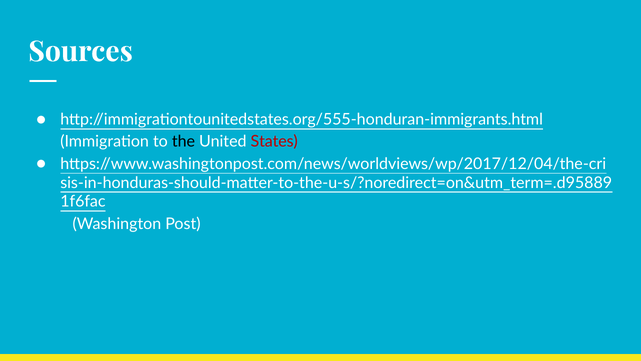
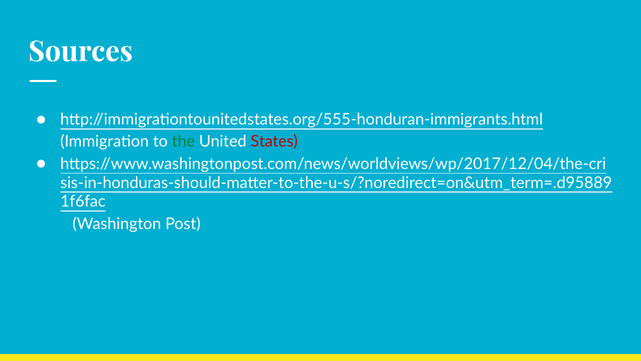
the colour: black -> green
